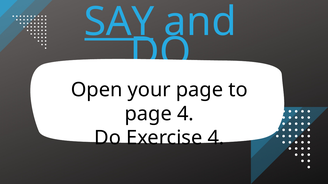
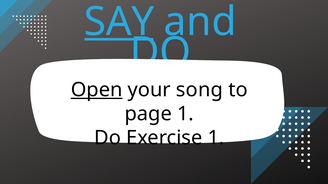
Open underline: none -> present
your page: page -> song
page 4: 4 -> 1
Exercise 4: 4 -> 1
